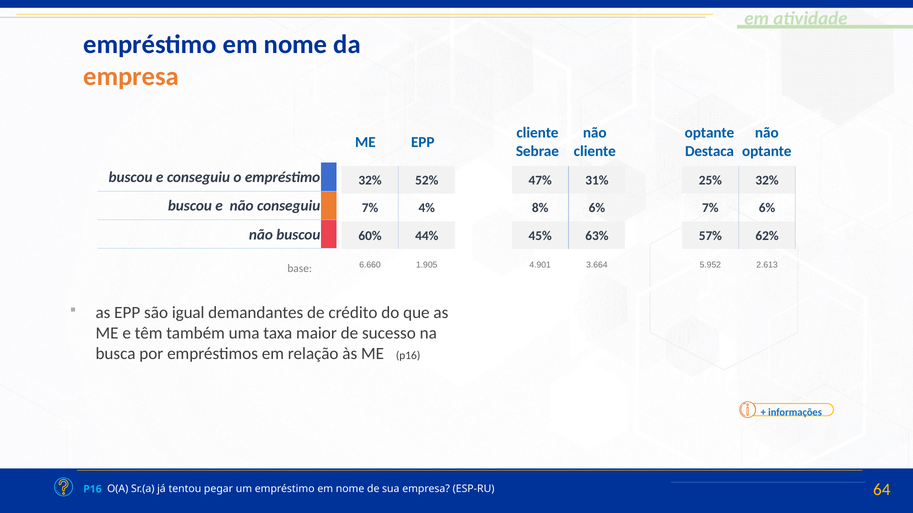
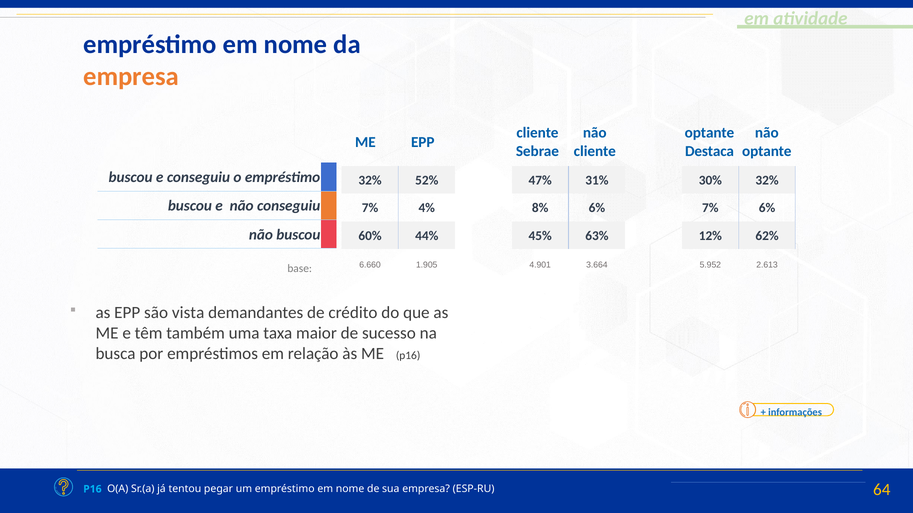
25%: 25% -> 30%
57%: 57% -> 12%
igual: igual -> vista
